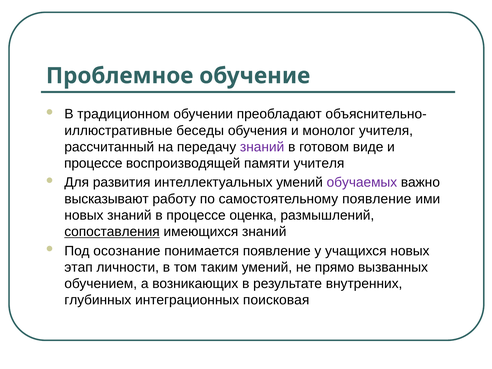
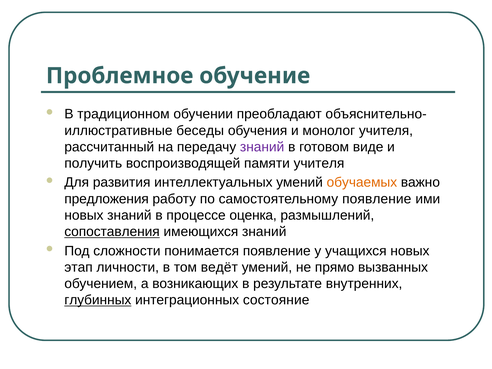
процессе at (93, 163): процессе -> получить
обучаемых colour: purple -> orange
высказывают: высказывают -> предложения
осознание: осознание -> сложности
таким: таким -> ведёт
глубинных underline: none -> present
поисковая: поисковая -> состояние
